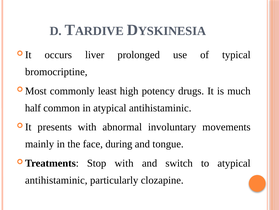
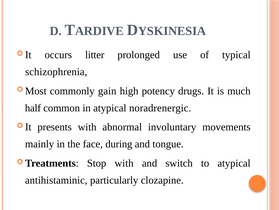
liver: liver -> litter
bromocriptine: bromocriptine -> schizophrenia
least: least -> gain
in atypical antihistaminic: antihistaminic -> noradrenergic
